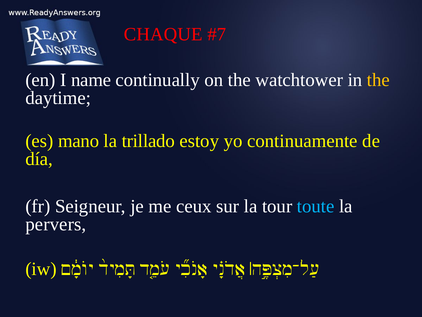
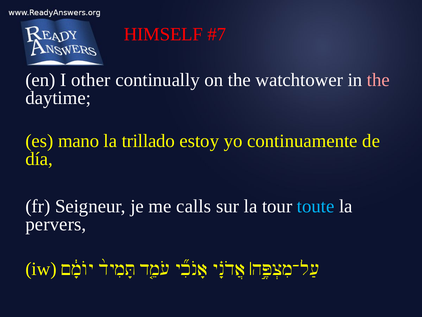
CHAQUE: CHAQUE -> HIMSELF
name: name -> other
the at (378, 80) colour: yellow -> pink
ceux: ceux -> calls
